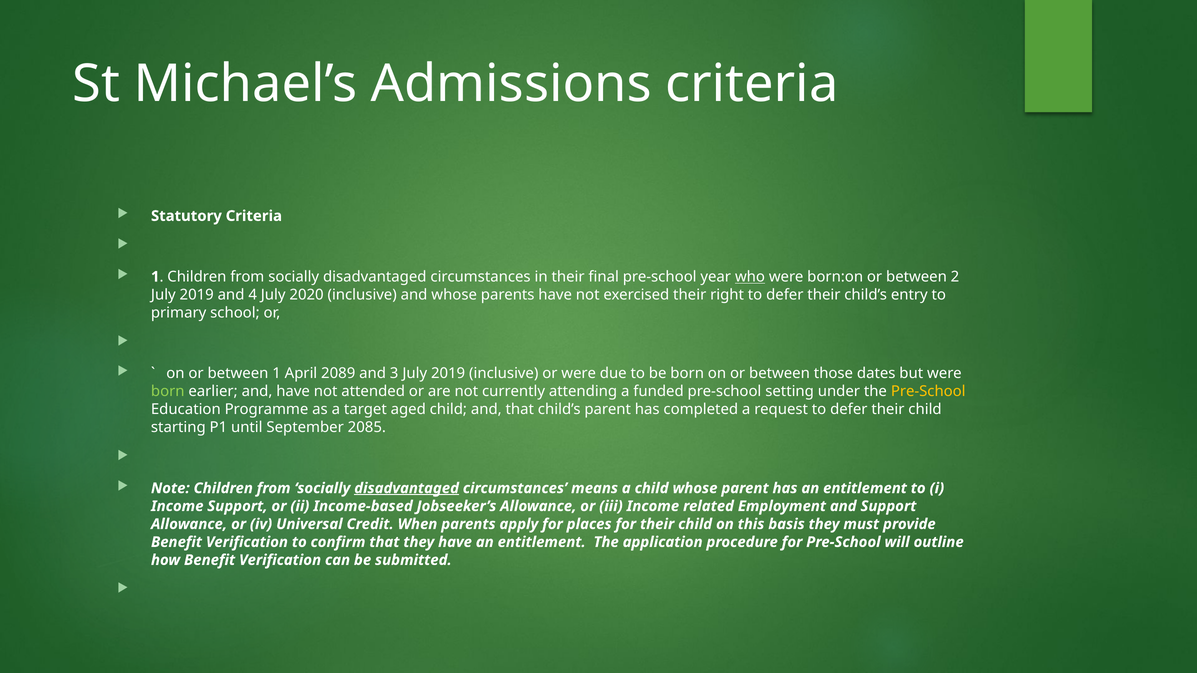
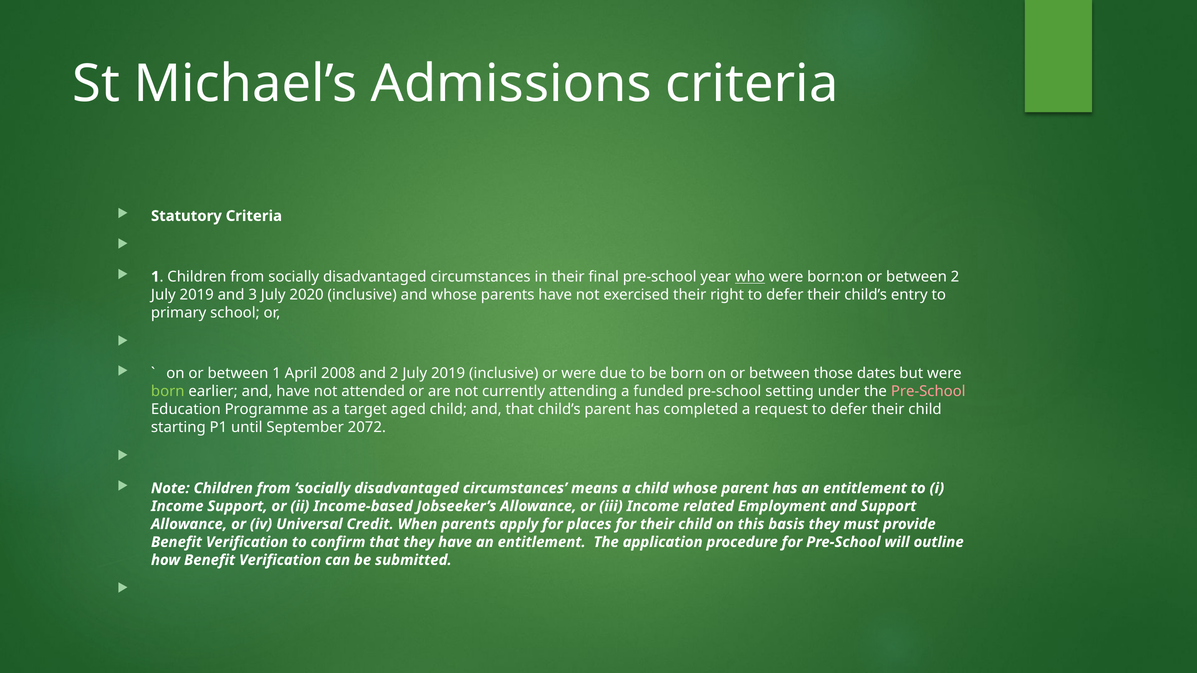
4: 4 -> 3
2089: 2089 -> 2008
and 3: 3 -> 2
Pre-School at (928, 392) colour: yellow -> pink
2085: 2085 -> 2072
disadvantaged at (407, 488) underline: present -> none
